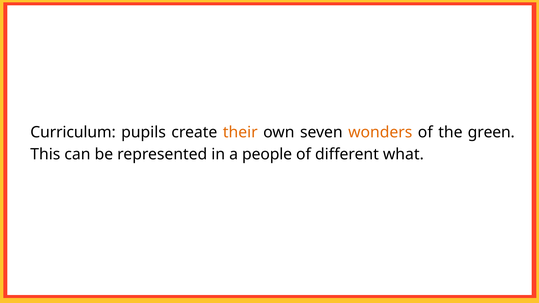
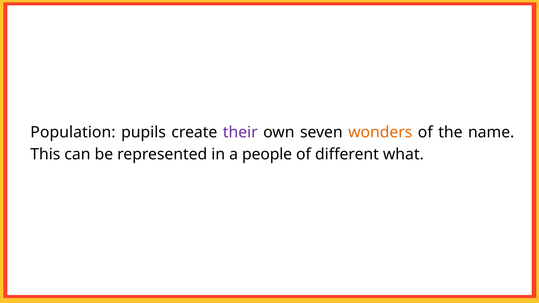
Curriculum: Curriculum -> Population
their colour: orange -> purple
green: green -> name
